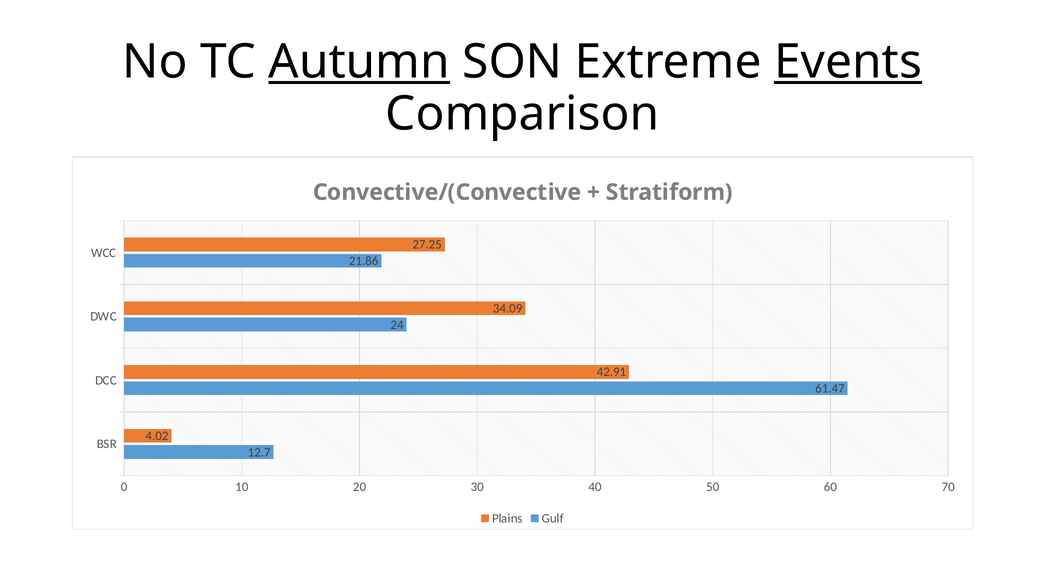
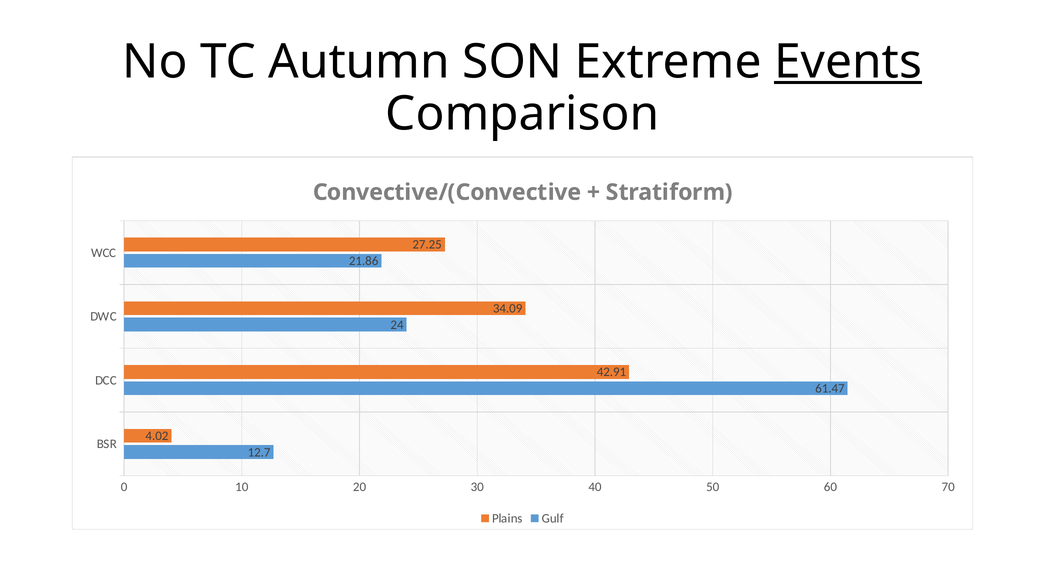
Autumn underline: present -> none
